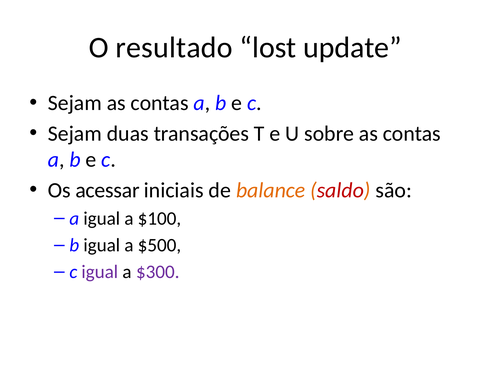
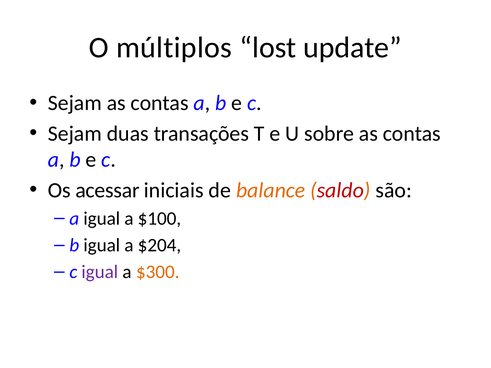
resultado: resultado -> múltiplos
$500: $500 -> $204
$300 colour: purple -> orange
